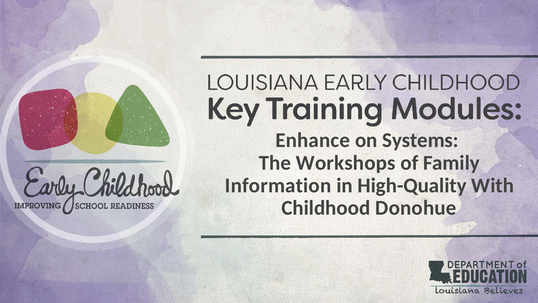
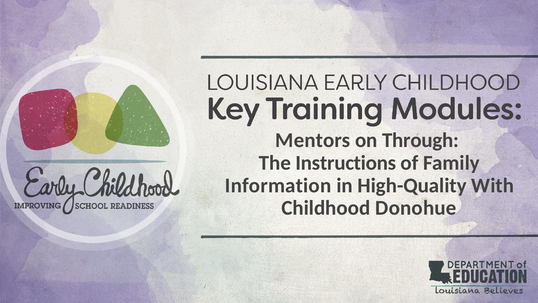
Enhance: Enhance -> Mentors
Systems: Systems -> Through
Workshops: Workshops -> Instructions
